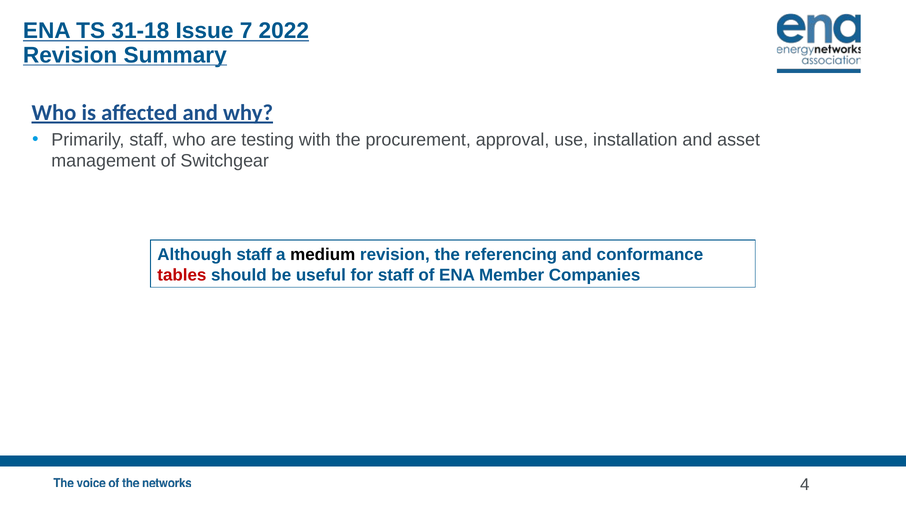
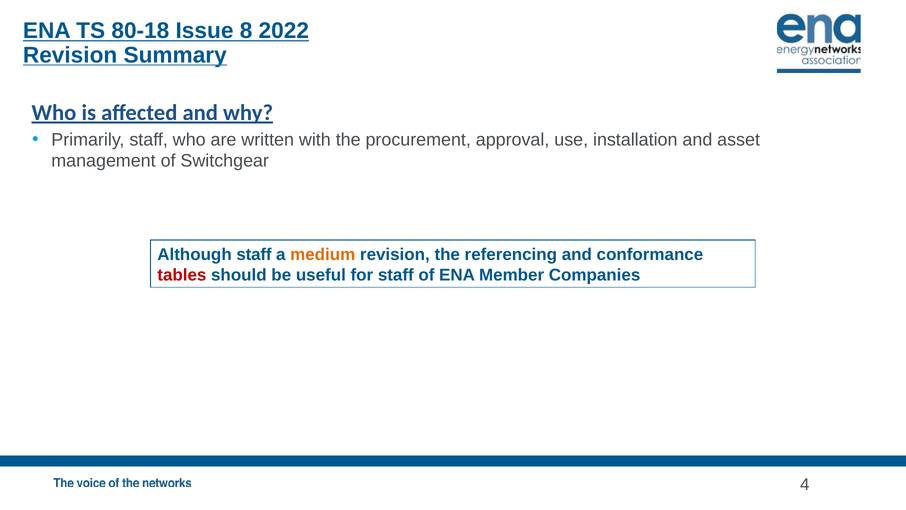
31-18: 31-18 -> 80-18
7: 7 -> 8
testing: testing -> written
medium colour: black -> orange
